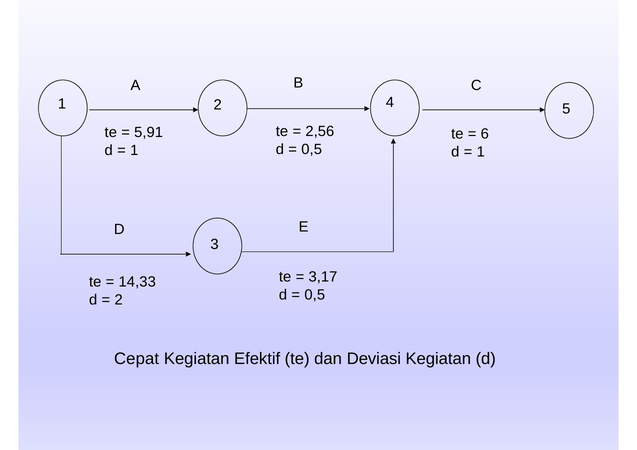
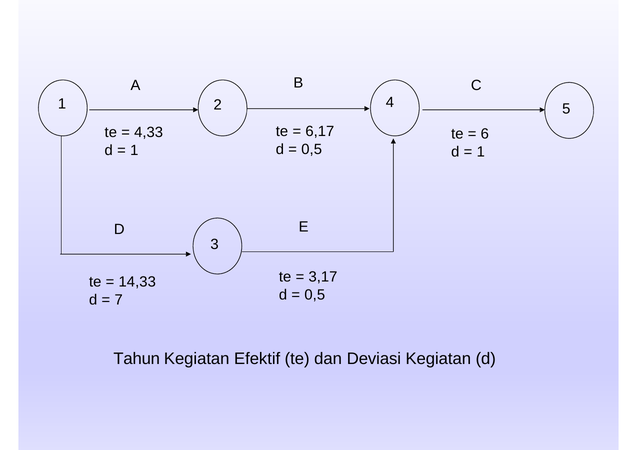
2,56: 2,56 -> 6,17
5,91: 5,91 -> 4,33
2 at (119, 300): 2 -> 7
Cepat: Cepat -> Tahun
